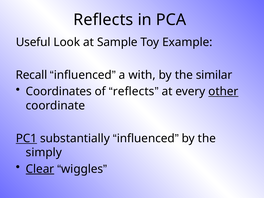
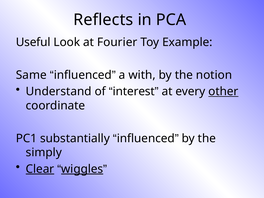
Sample: Sample -> Fourier
Recall: Recall -> Same
similar: similar -> notion
Coordinates: Coordinates -> Understand
reflects at (134, 91): reflects -> interest
PC1 underline: present -> none
wiggles underline: none -> present
